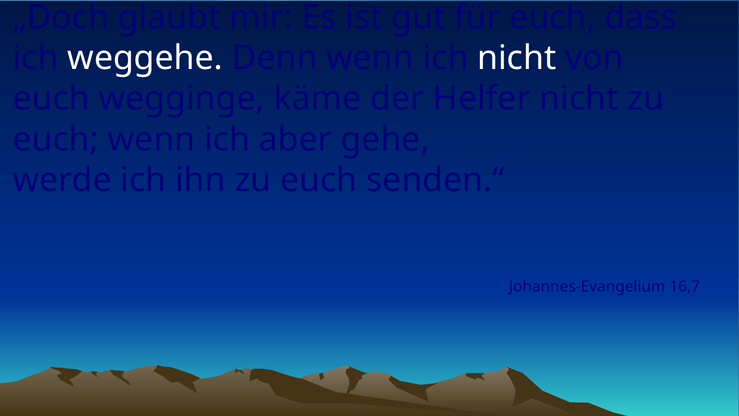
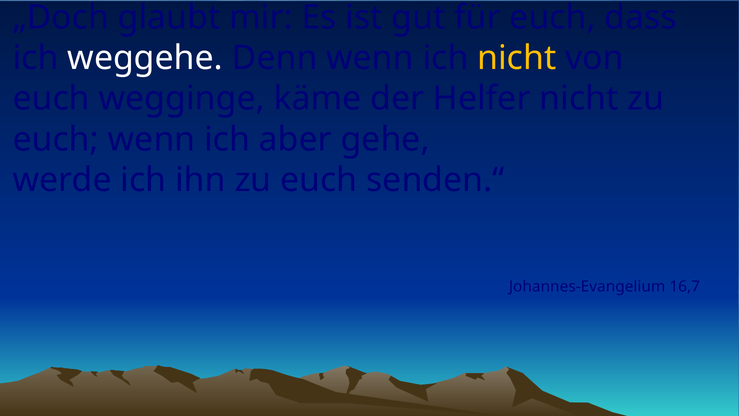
nicht at (517, 58) colour: white -> yellow
